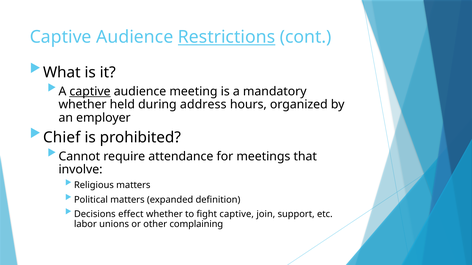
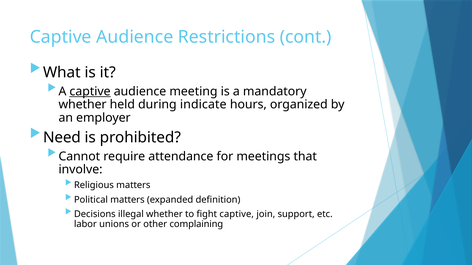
Restrictions underline: present -> none
address: address -> indicate
Chief: Chief -> Need
effect: effect -> illegal
